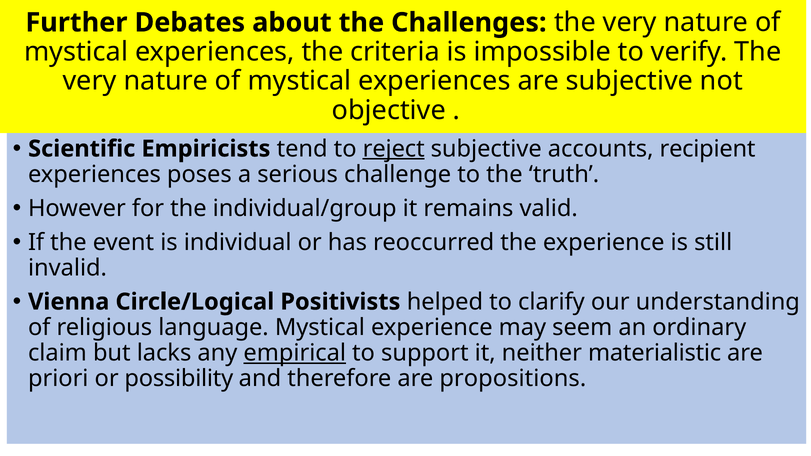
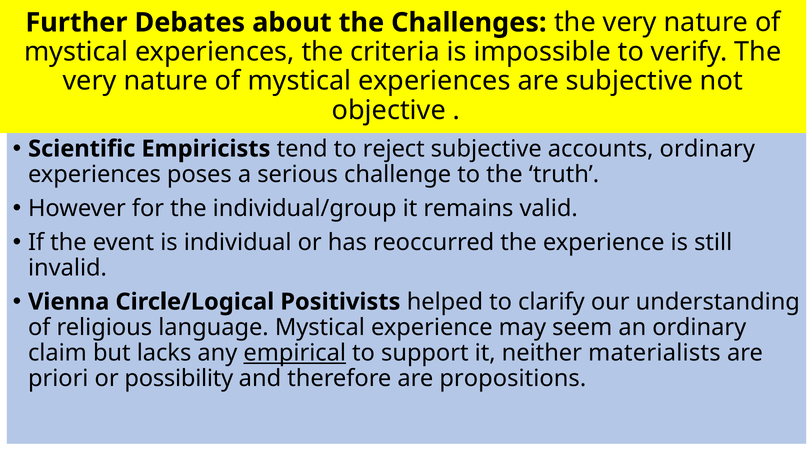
reject underline: present -> none
accounts recipient: recipient -> ordinary
materialistic: materialistic -> materialists
